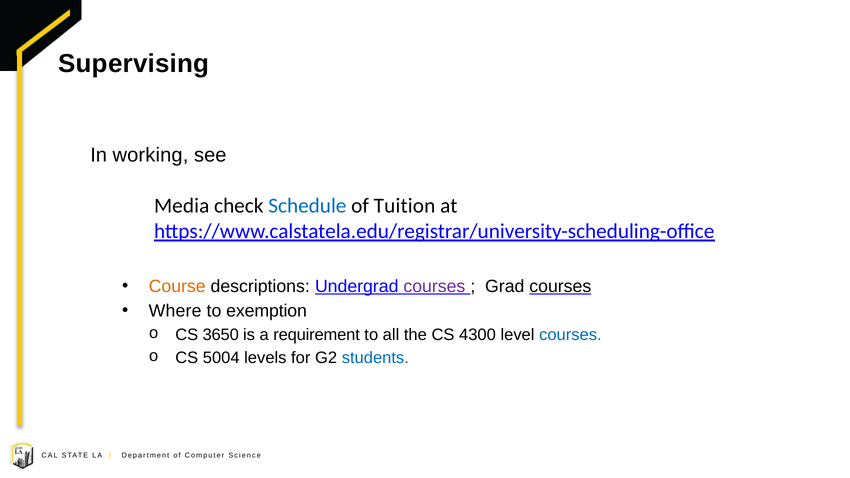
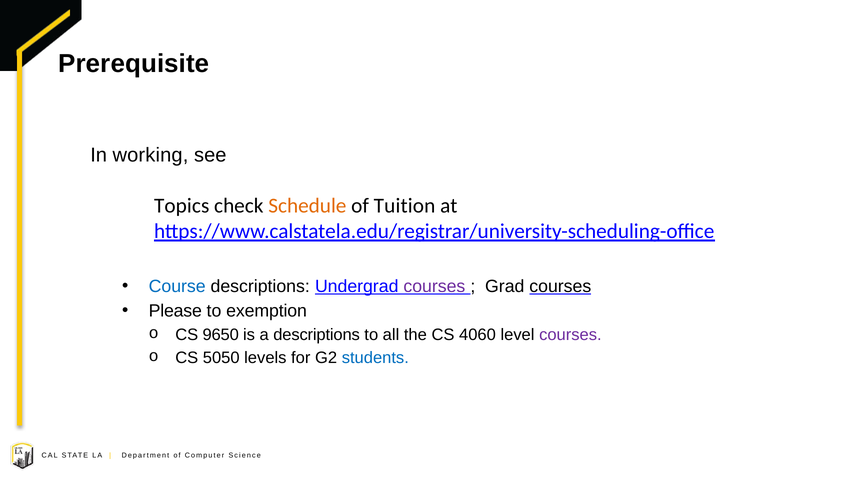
Supervising: Supervising -> Prerequisite
Media: Media -> Topics
Schedule colour: blue -> orange
Course colour: orange -> blue
Where: Where -> Please
3650: 3650 -> 9650
a requirement: requirement -> descriptions
4300: 4300 -> 4060
courses at (570, 335) colour: blue -> purple
5004: 5004 -> 5050
